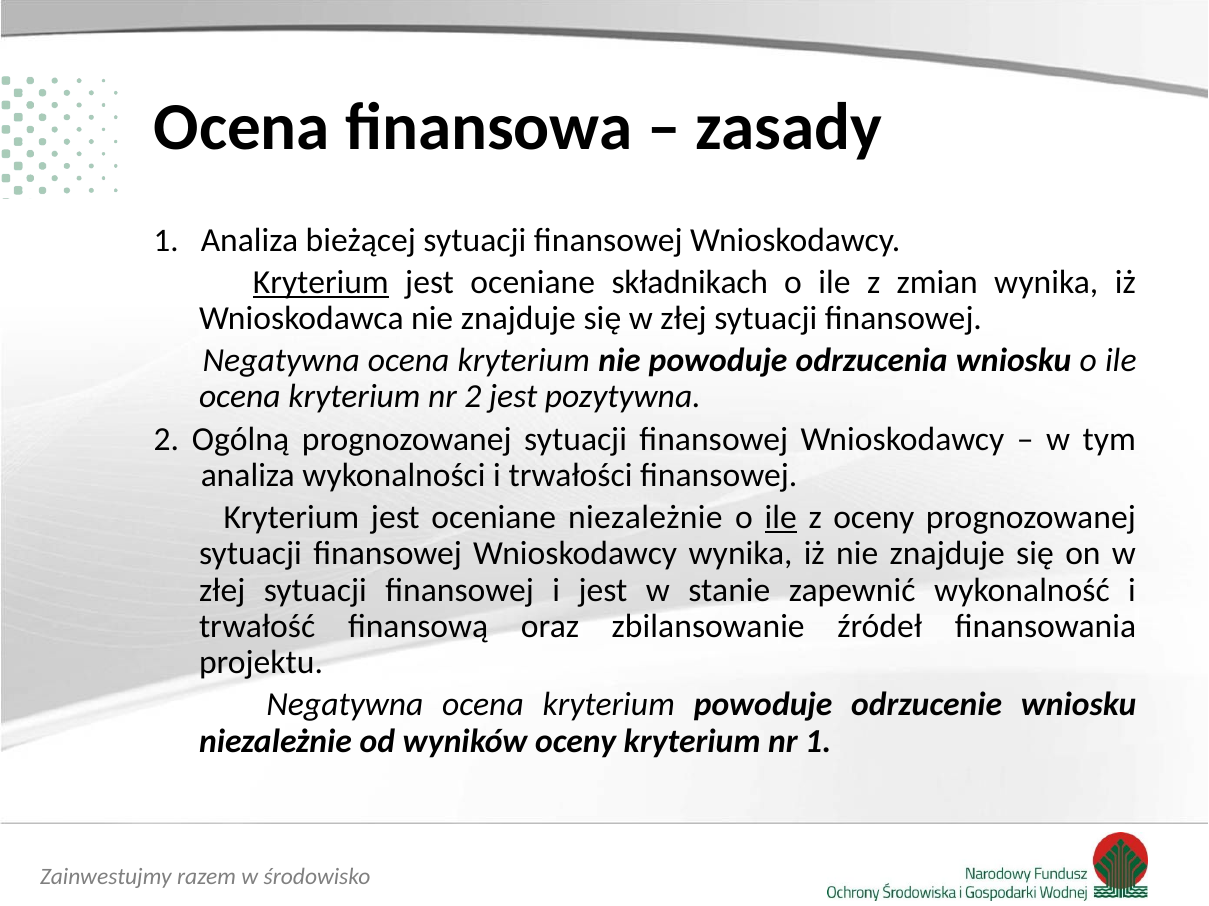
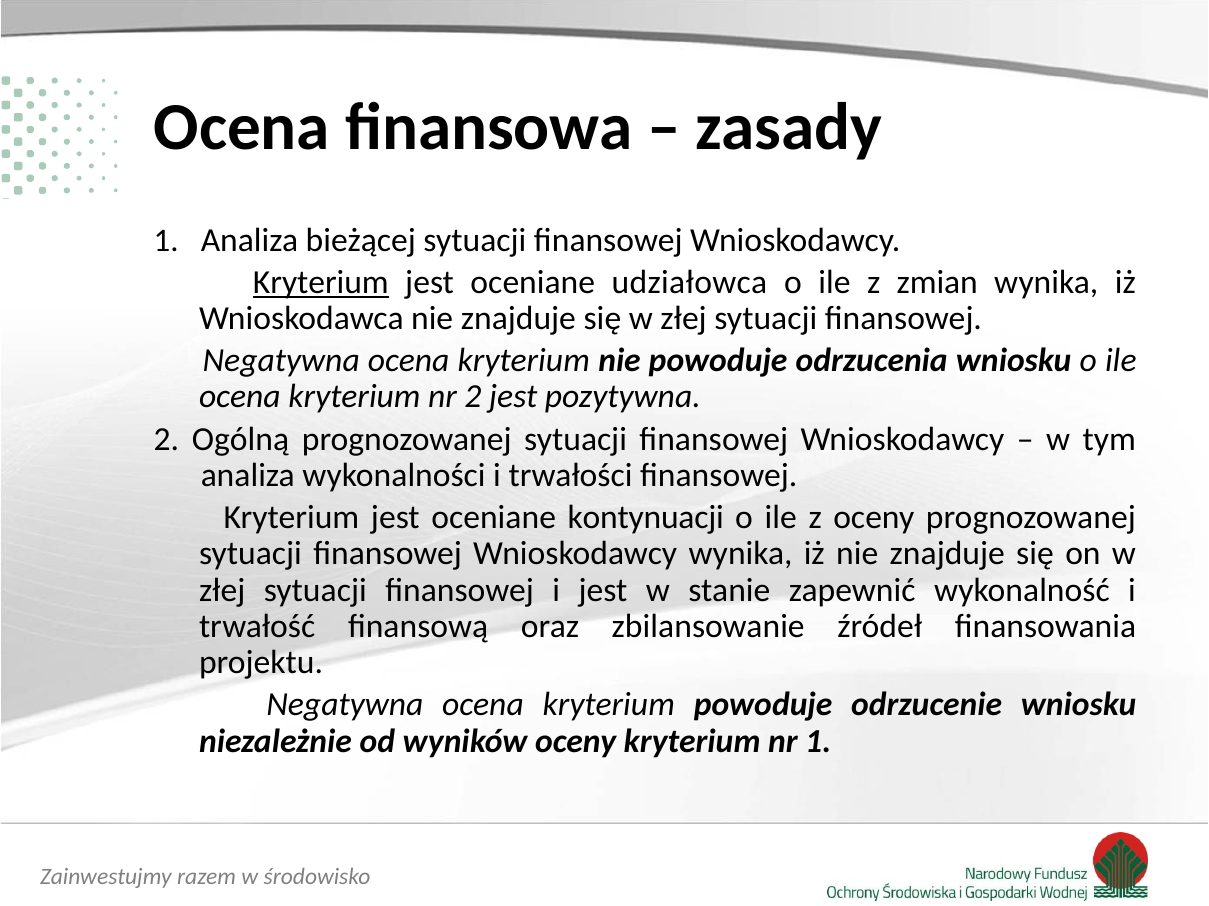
składnikach: składnikach -> udziałowca
oceniane niezależnie: niezależnie -> kontynuacji
ile at (781, 518) underline: present -> none
